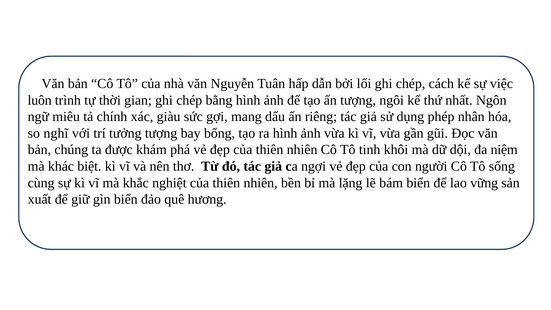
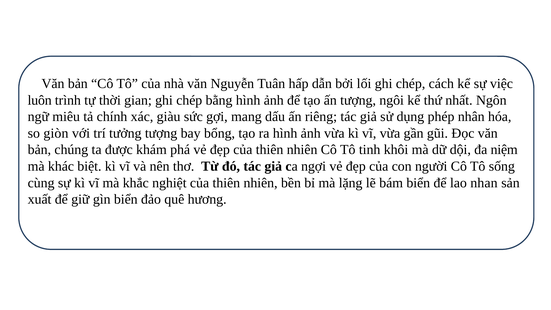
nghĩ: nghĩ -> giòn
vững: vững -> nhan
